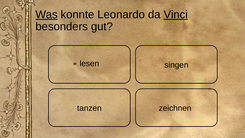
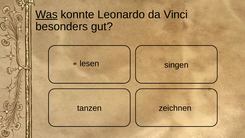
Vinci underline: present -> none
